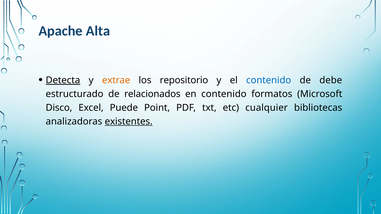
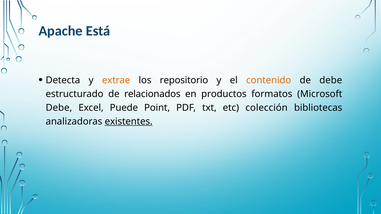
Alta: Alta -> Está
Detecta underline: present -> none
contenido at (269, 80) colour: blue -> orange
en contenido: contenido -> productos
Disco at (59, 108): Disco -> Debe
cualquier: cualquier -> colección
